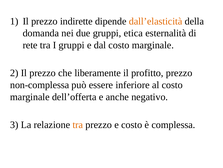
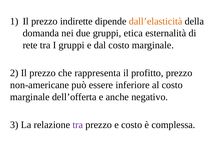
liberamente: liberamente -> rappresenta
non-complessa: non-complessa -> non-americane
tra at (78, 124) colour: orange -> purple
